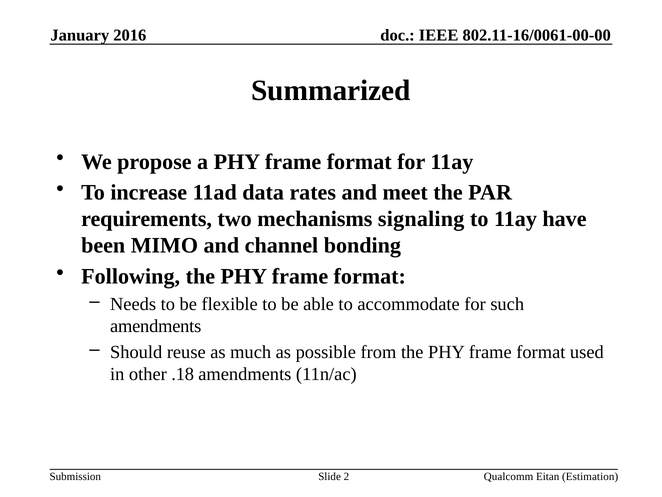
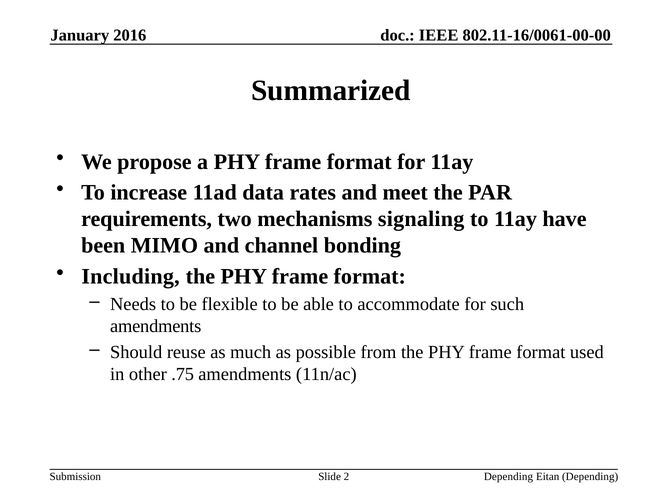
Following: Following -> Including
.18: .18 -> .75
Qualcomm at (509, 476): Qualcomm -> Depending
Eitan Estimation: Estimation -> Depending
